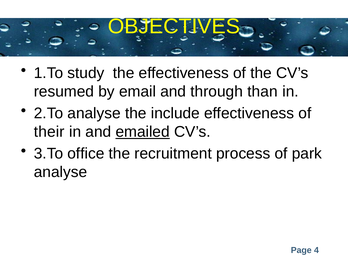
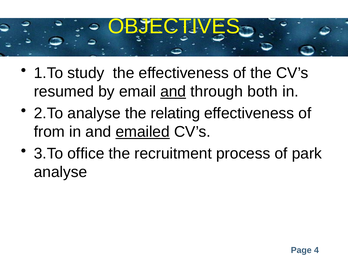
and at (173, 92) underline: none -> present
than: than -> both
include: include -> relating
their: their -> from
